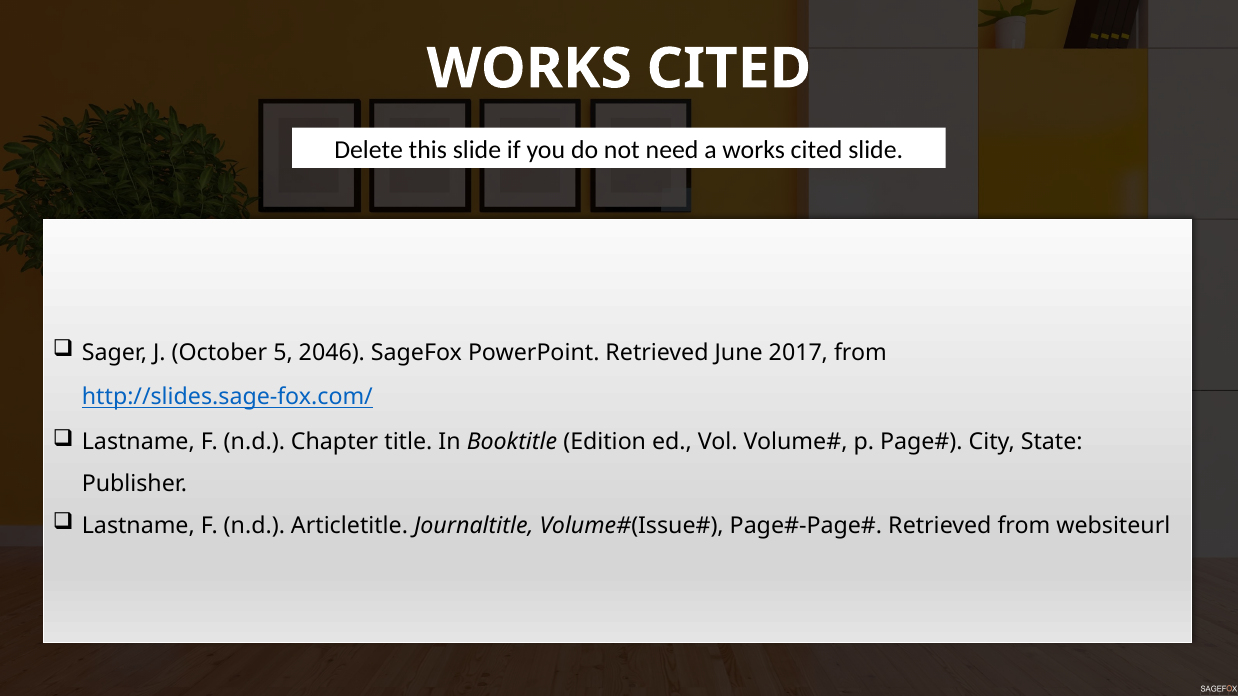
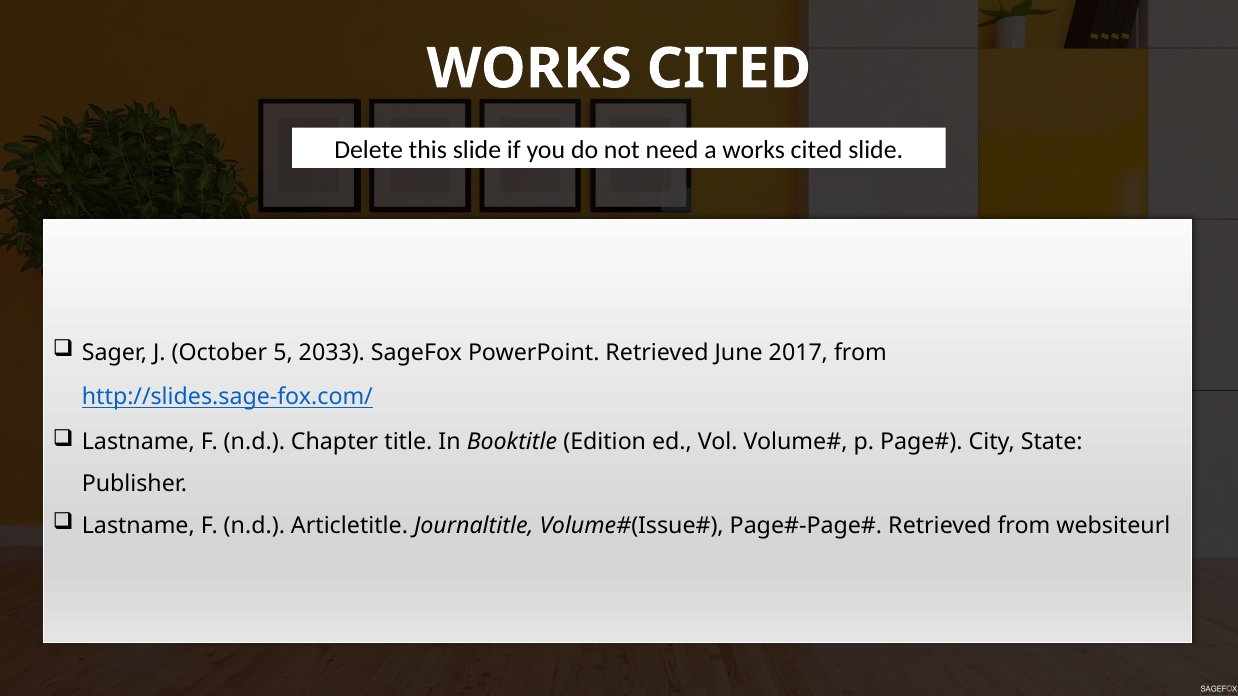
2046: 2046 -> 2033
